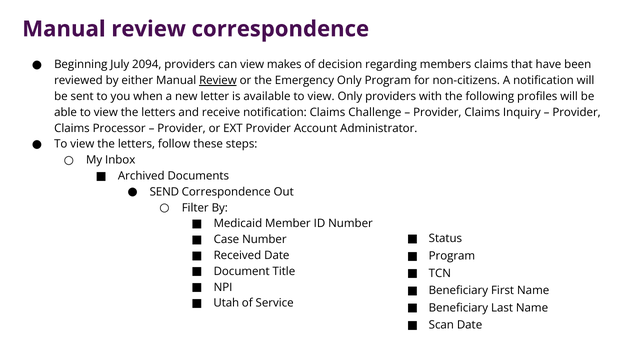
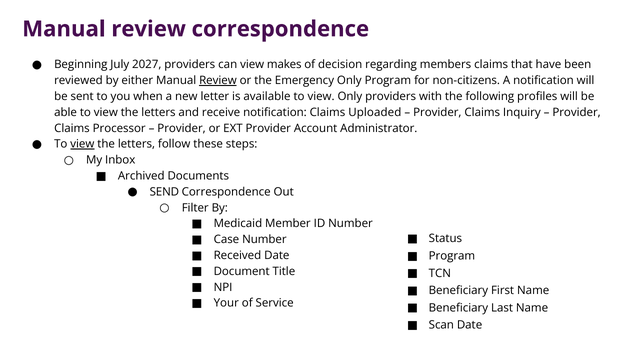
2094: 2094 -> 2027
Challenge: Challenge -> Uploaded
view at (82, 144) underline: none -> present
Utah: Utah -> Your
